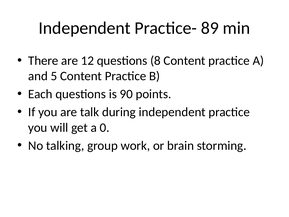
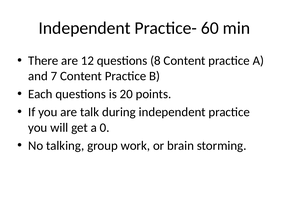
89: 89 -> 60
5: 5 -> 7
90: 90 -> 20
